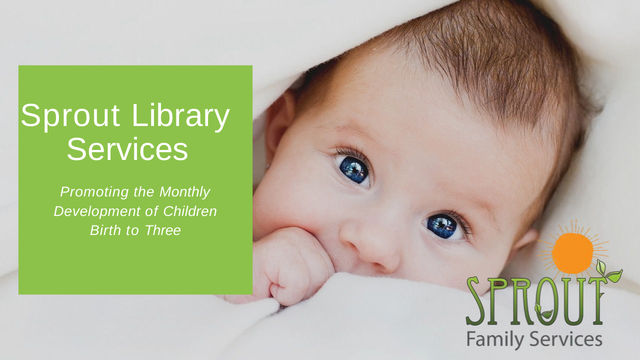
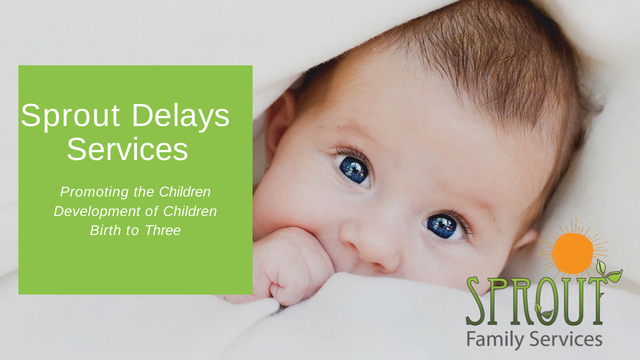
Library: Library -> Delays
the Monthly: Monthly -> Children
